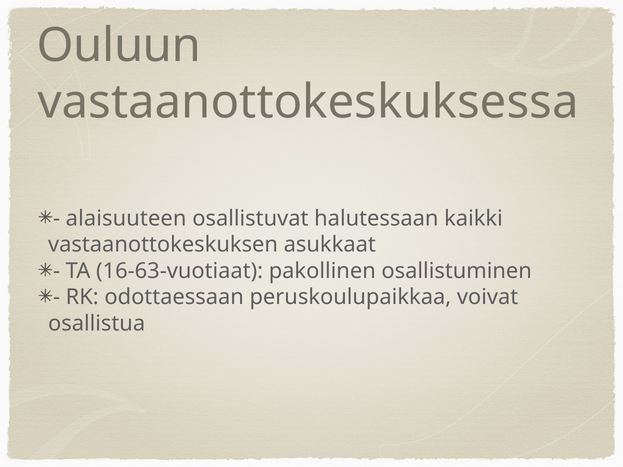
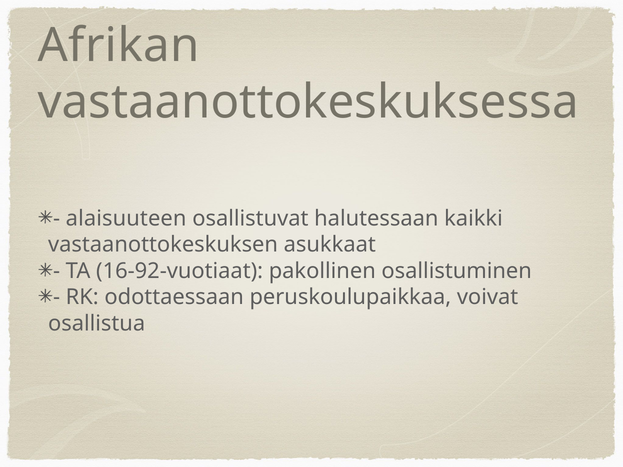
Ouluun: Ouluun -> Afrikan
16-63-vuotiaat: 16-63-vuotiaat -> 16-92-vuotiaat
